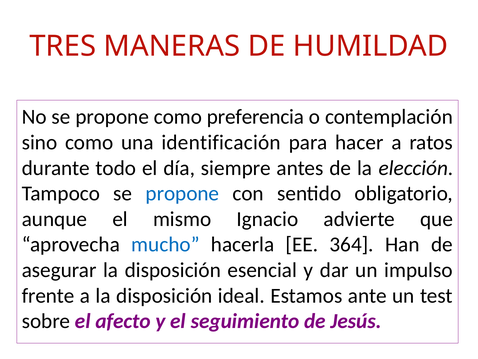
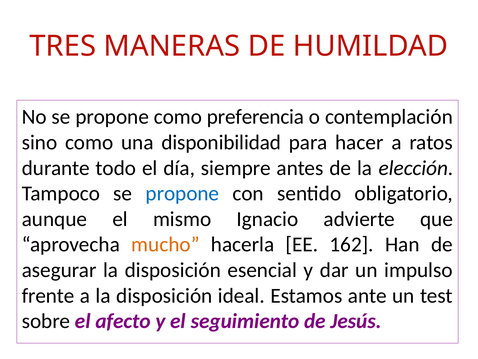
identificación: identificación -> disponibilidad
mucho colour: blue -> orange
364: 364 -> 162
